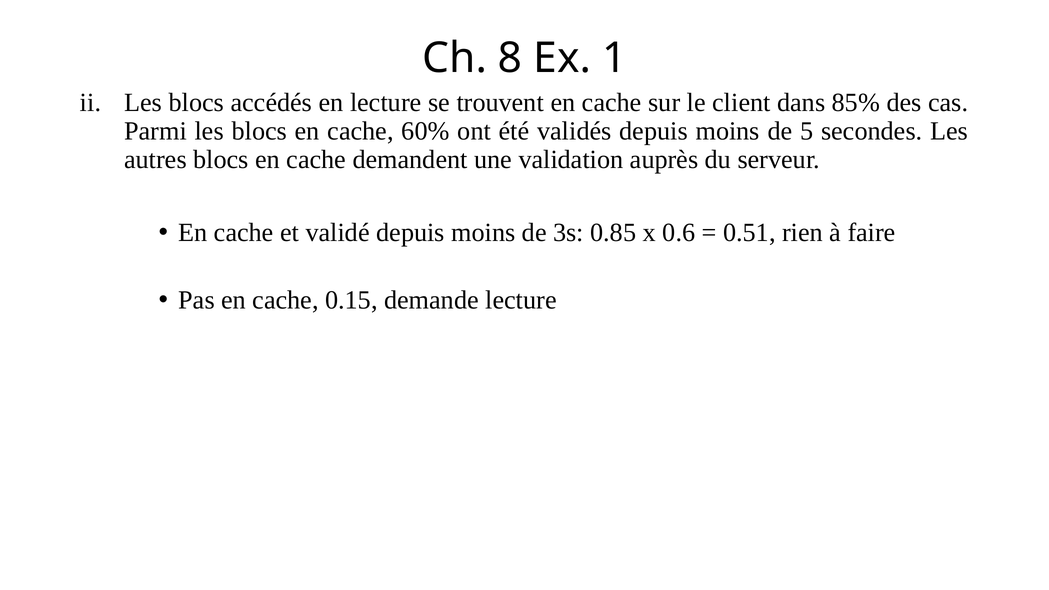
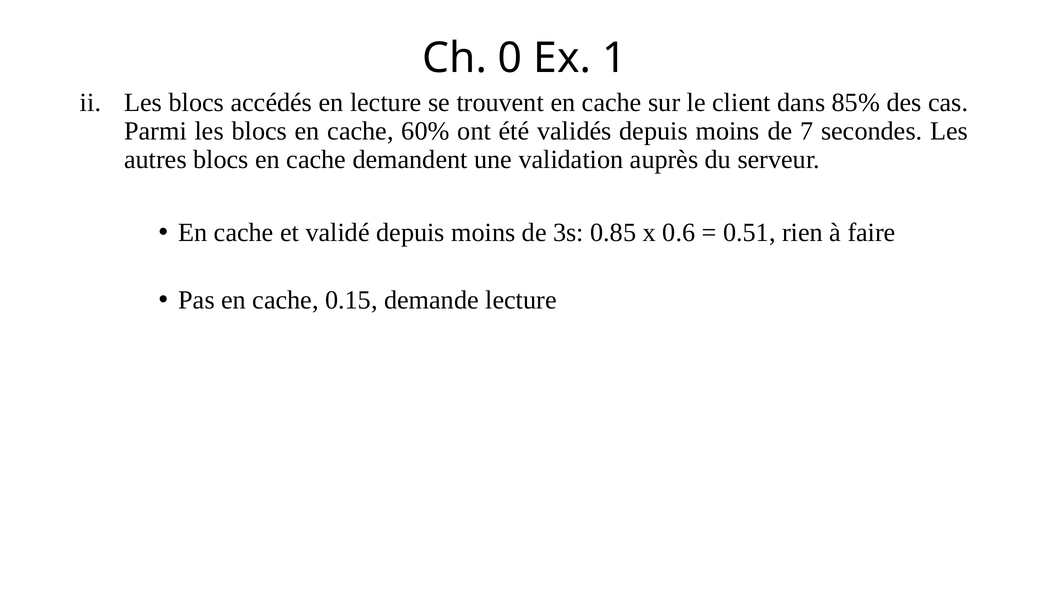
8: 8 -> 0
5: 5 -> 7
